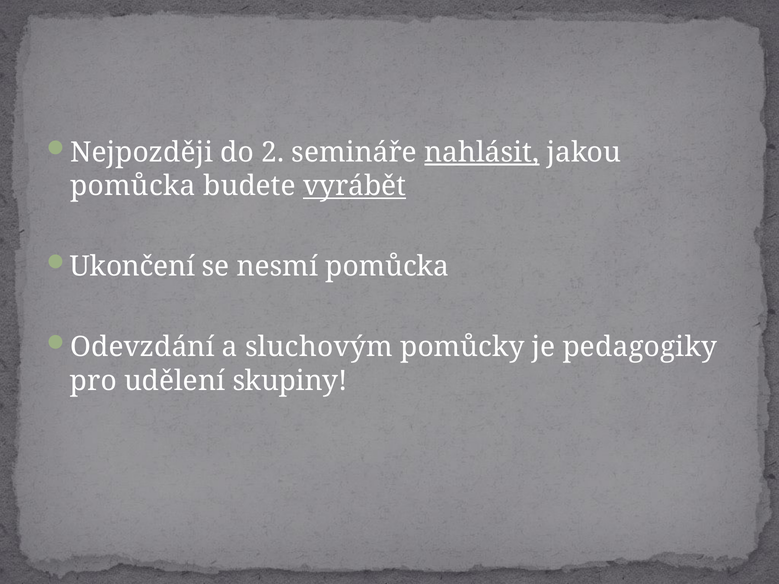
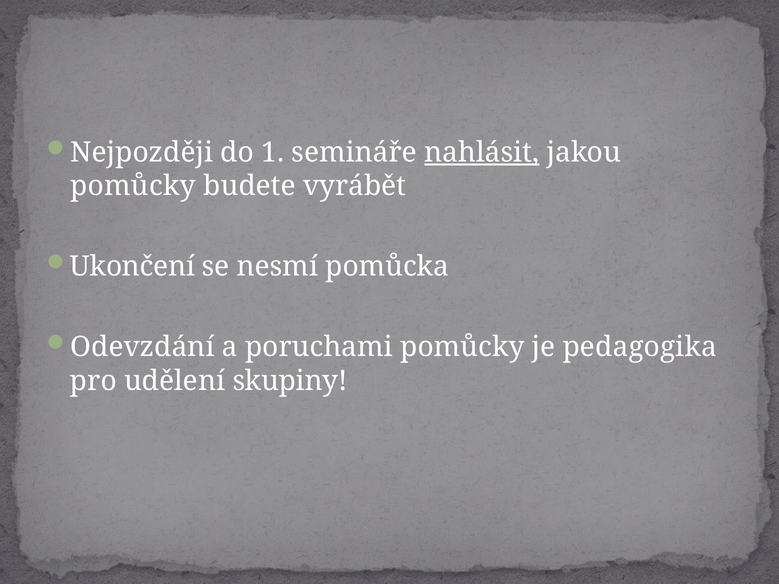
2: 2 -> 1
pomůcka at (133, 186): pomůcka -> pomůcky
vyrábět underline: present -> none
sluchovým: sluchovým -> poruchami
pedagogiky: pedagogiky -> pedagogika
